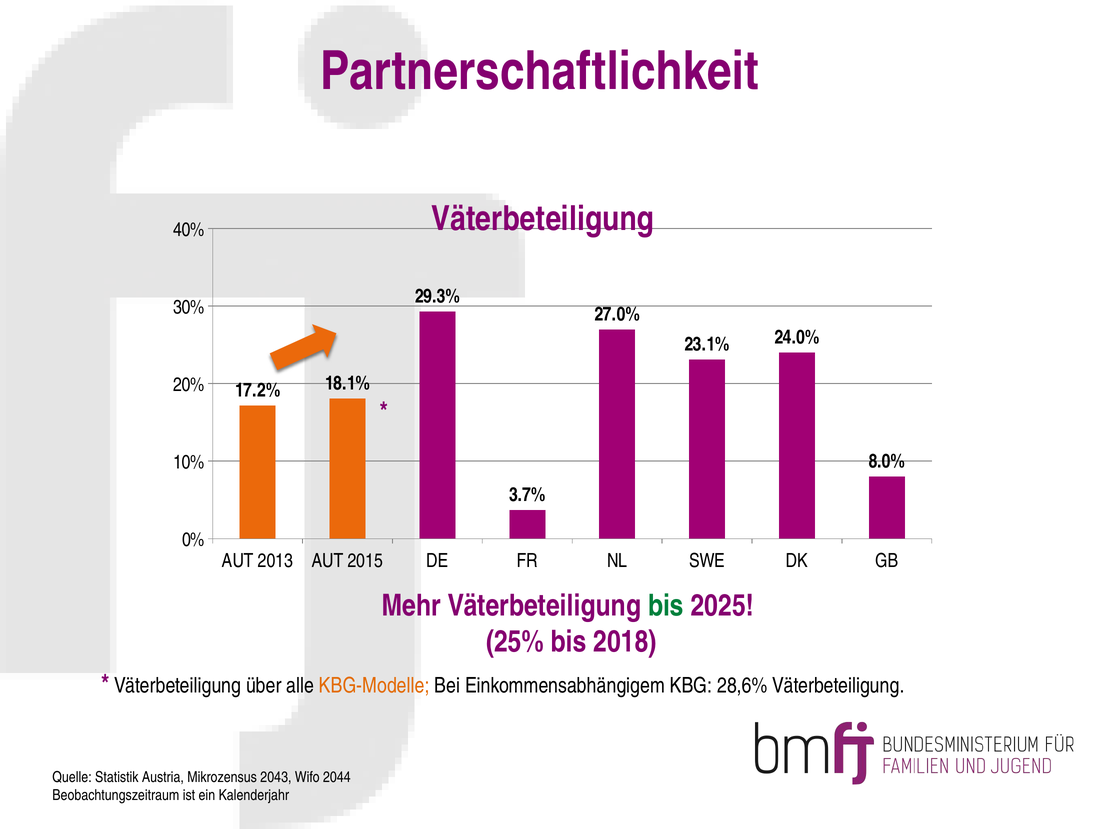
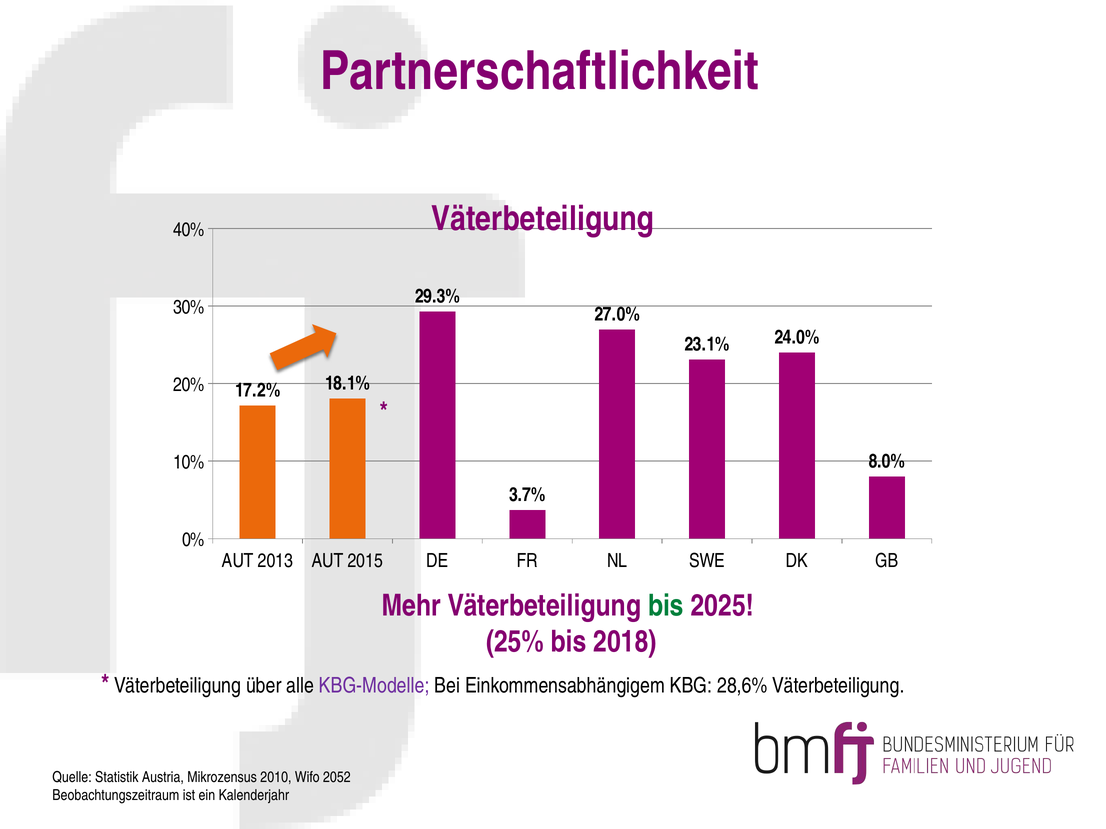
KBG-Modelle colour: orange -> purple
2043: 2043 -> 2010
2044: 2044 -> 2052
